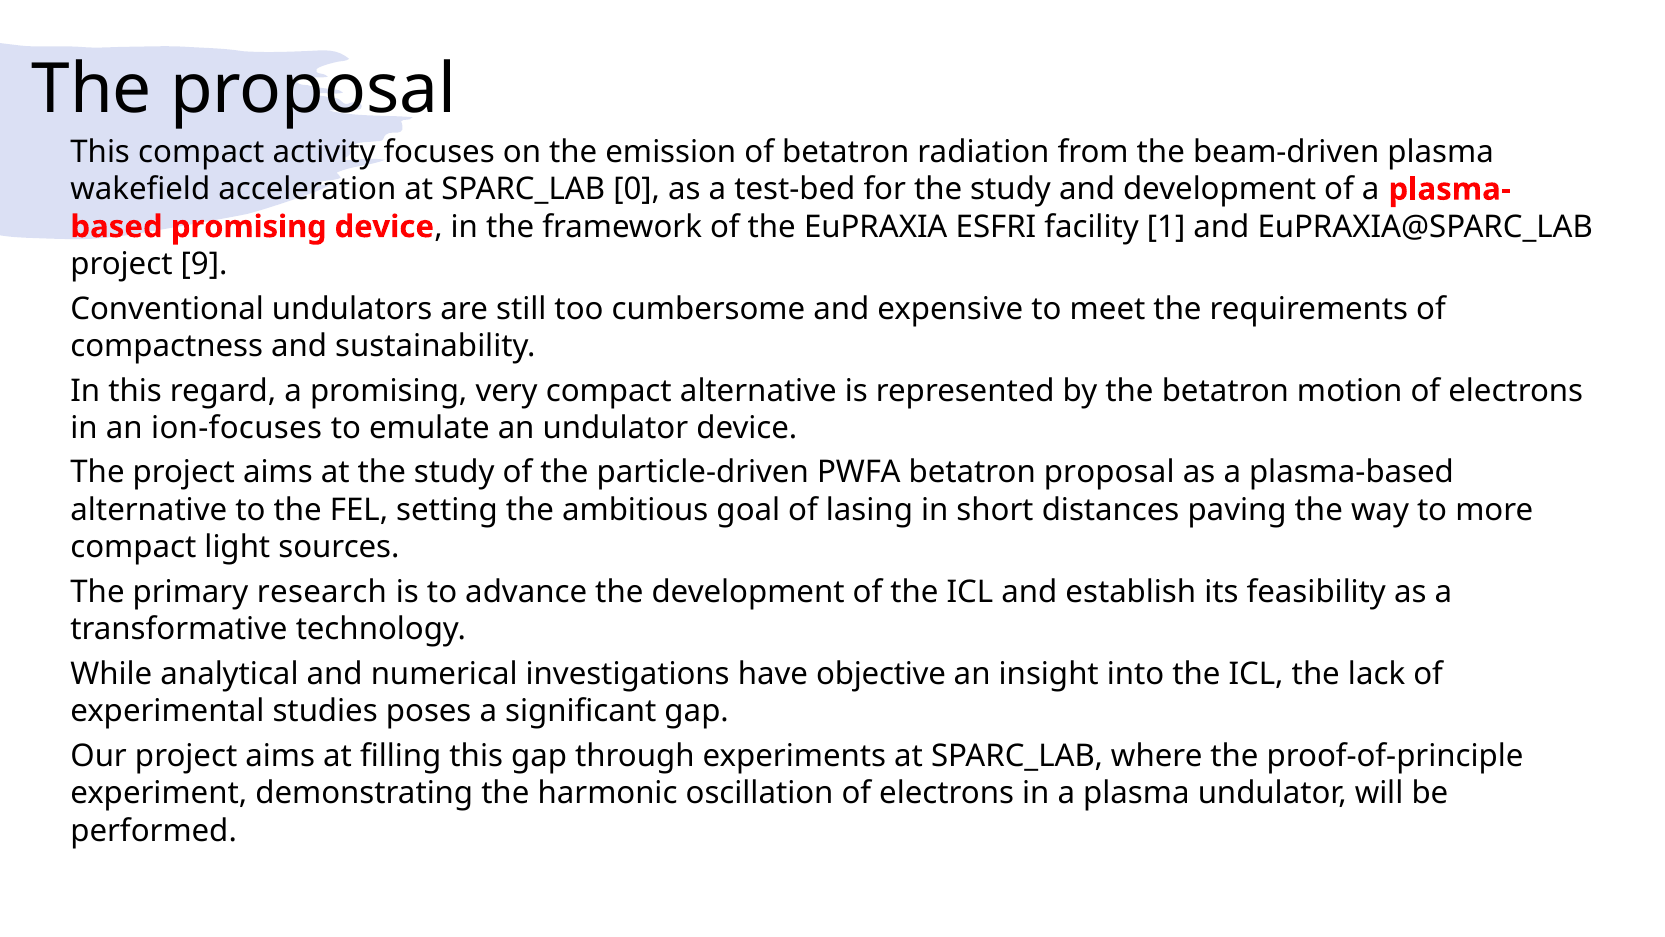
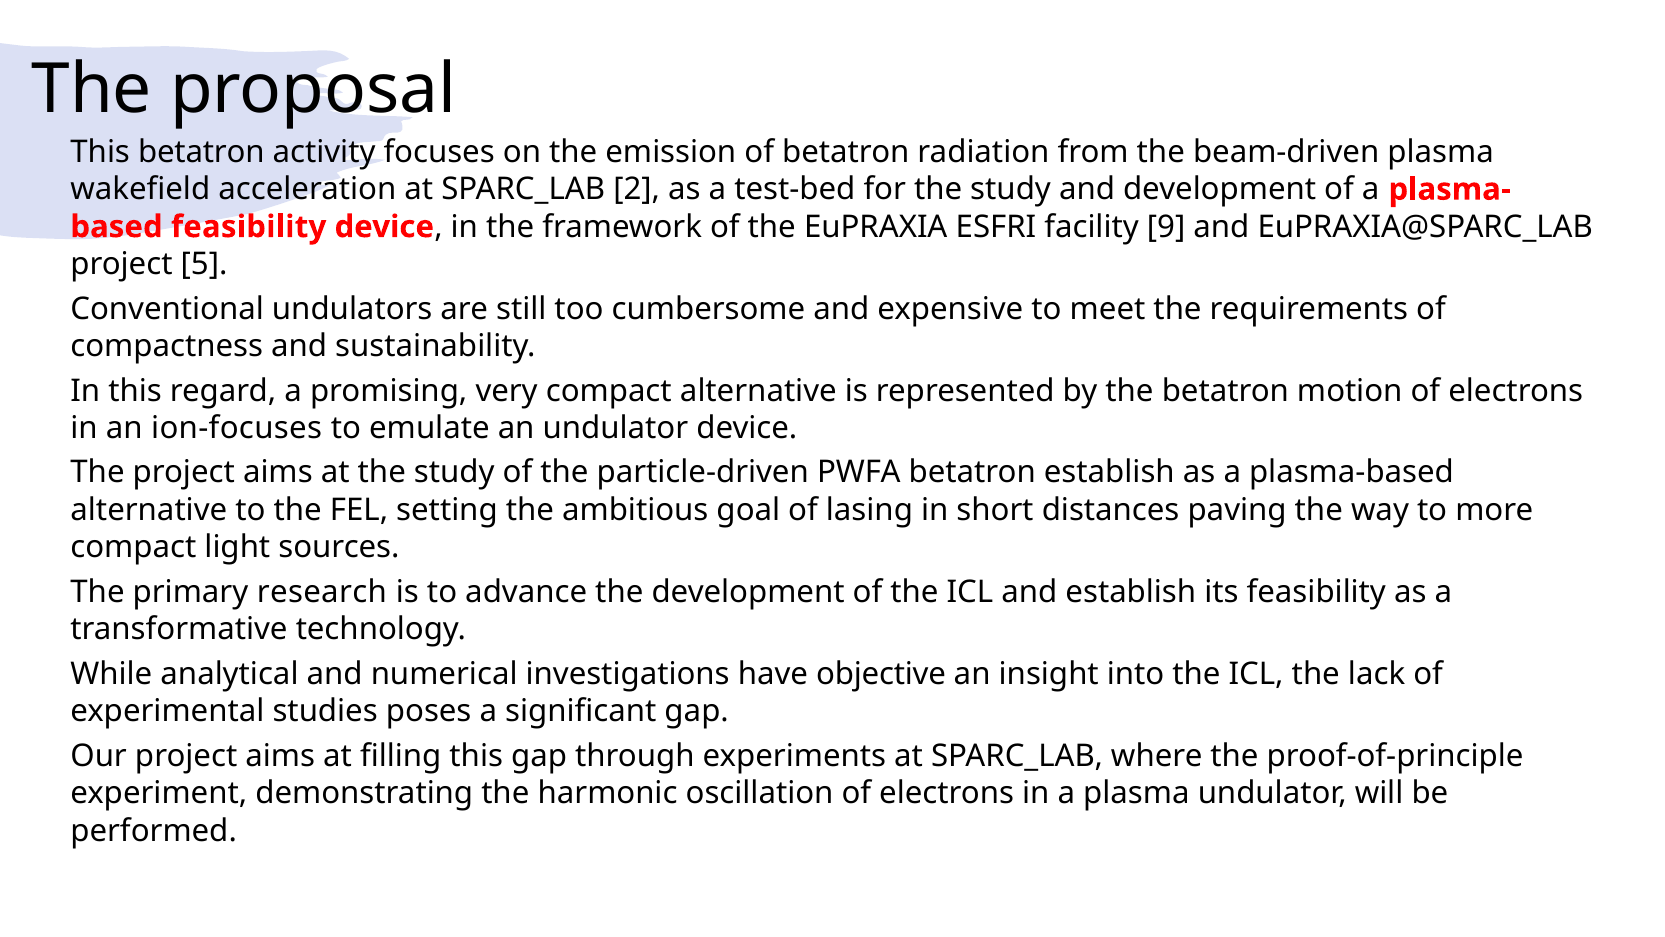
This compact: compact -> betatron
0: 0 -> 2
promising at (249, 227): promising -> feasibility
1: 1 -> 9
9: 9 -> 5
betatron proposal: proposal -> establish
